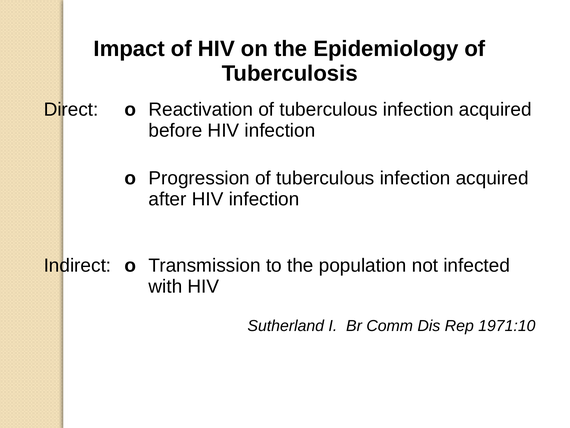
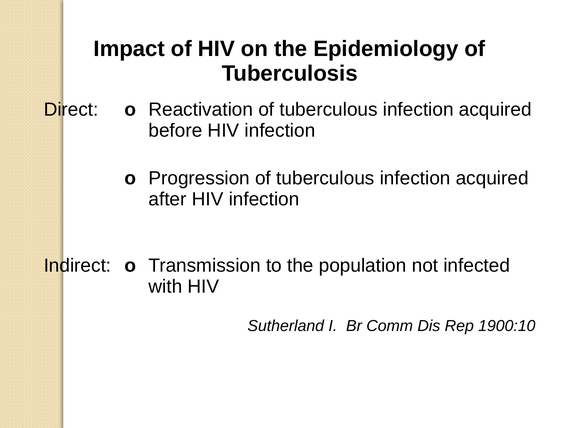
1971:10: 1971:10 -> 1900:10
